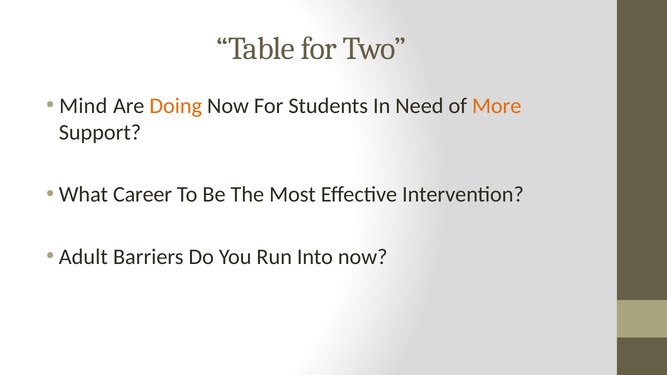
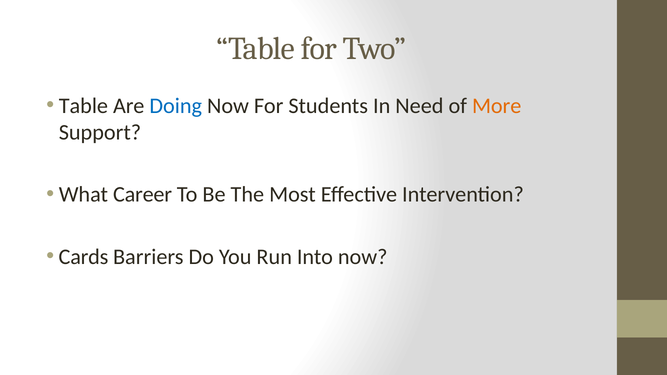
Mind at (83, 106): Mind -> Table
Doing colour: orange -> blue
Adult: Adult -> Cards
